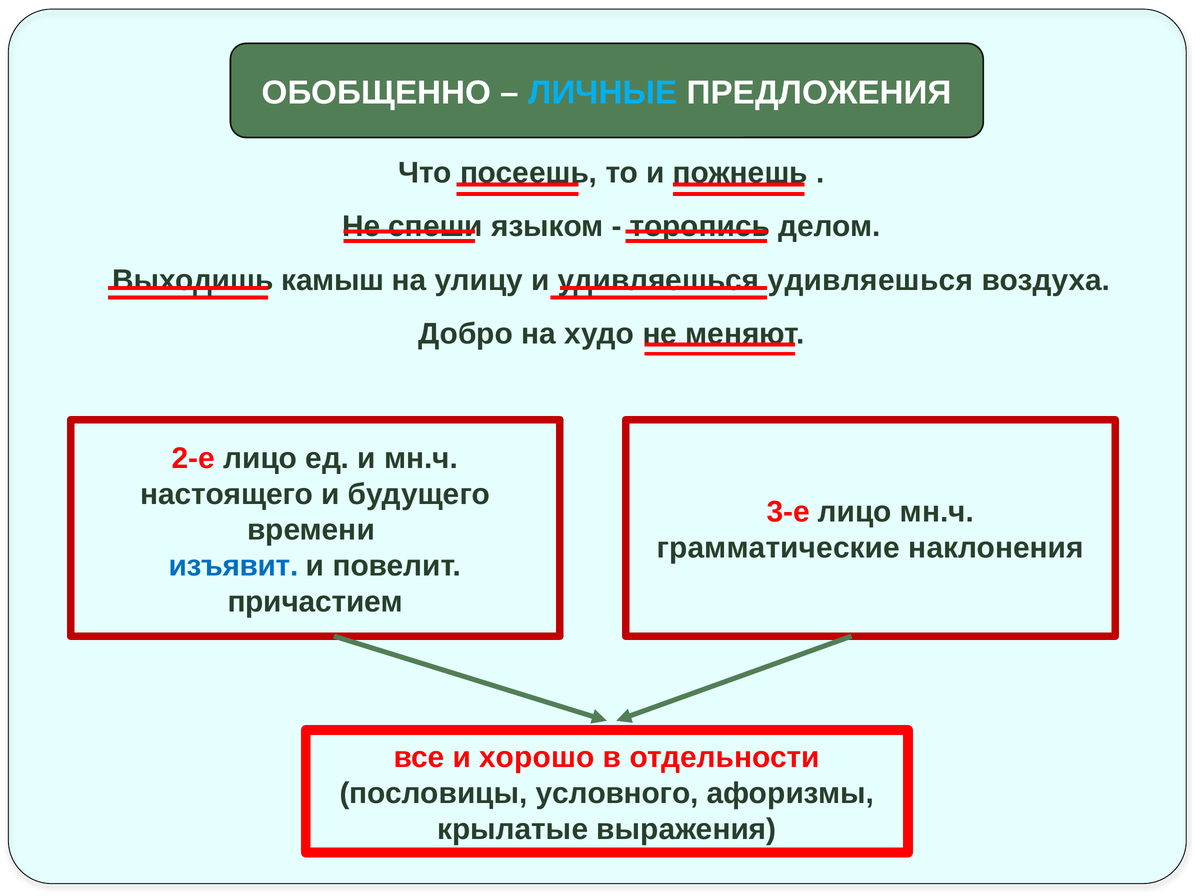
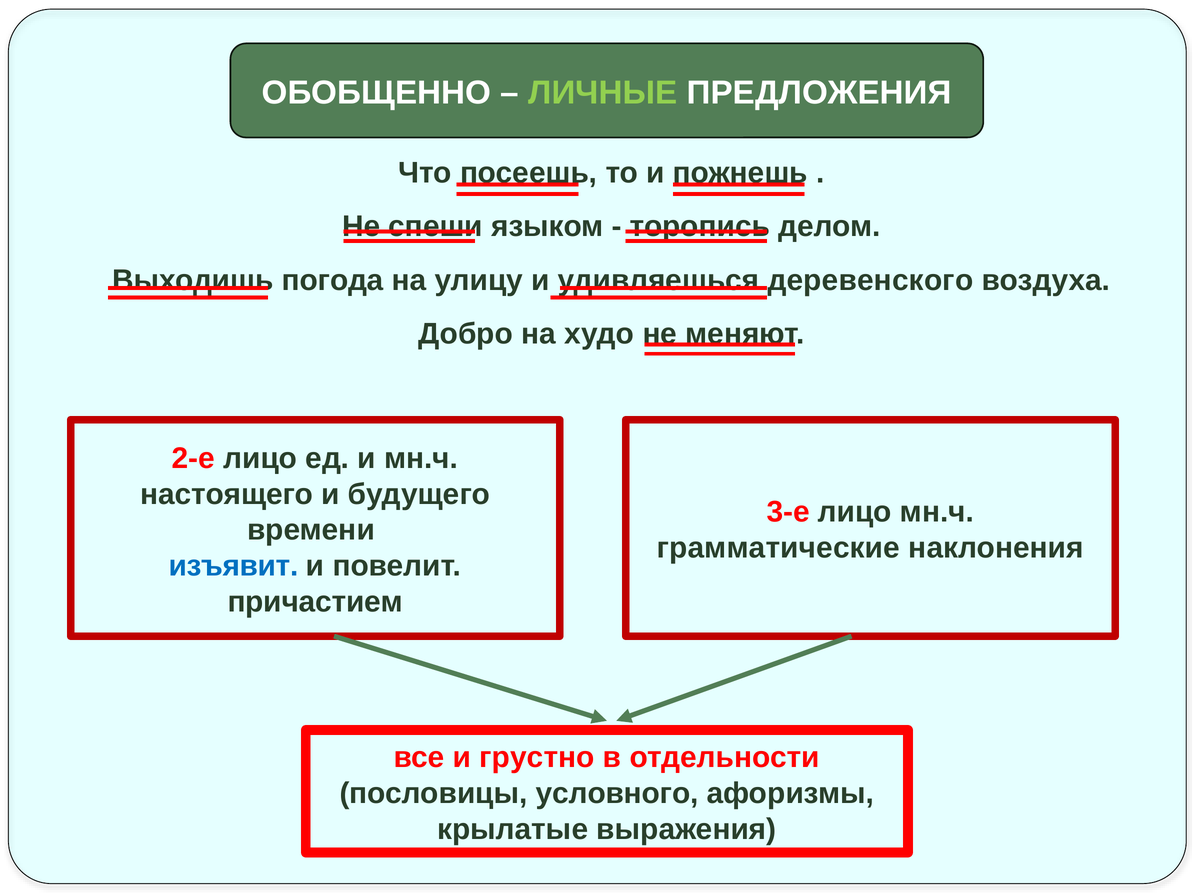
ЛИЧНЫЕ colour: light blue -> light green
камыш: камыш -> погода
удивляешься удивляешься: удивляешься -> деревенского
хорошо: хорошо -> грустно
